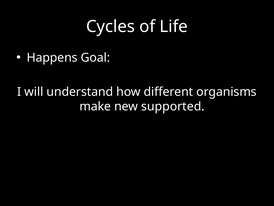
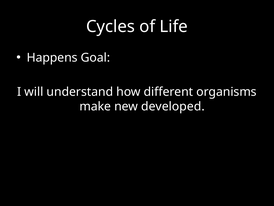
supported: supported -> developed
